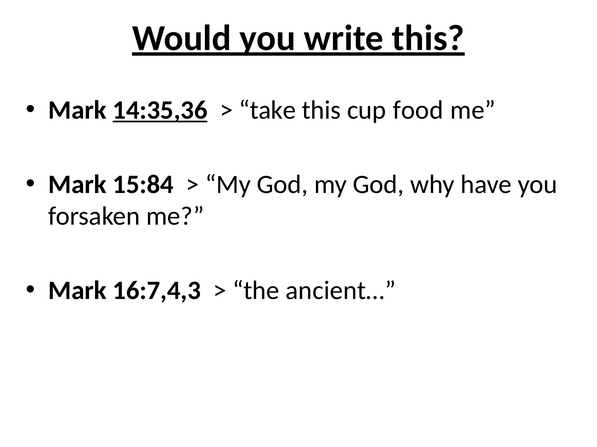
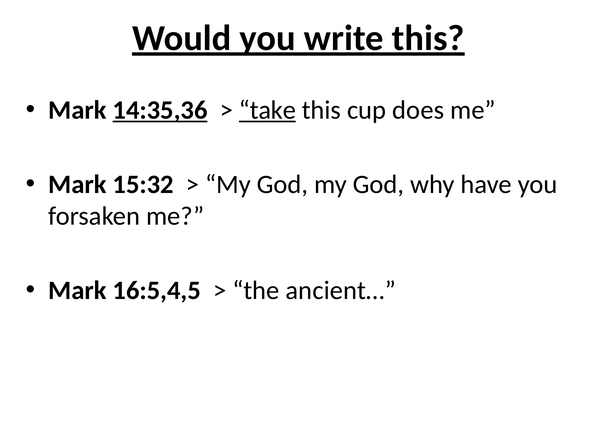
take underline: none -> present
food: food -> does
15:84: 15:84 -> 15:32
16:7,4,3: 16:7,4,3 -> 16:5,4,5
